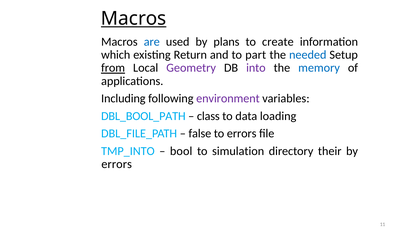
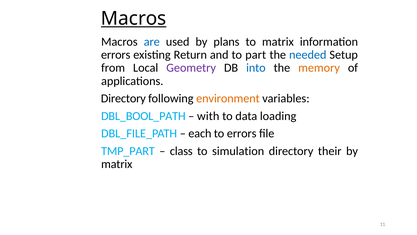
to create: create -> matrix
which at (116, 55): which -> errors
from underline: present -> none
into colour: purple -> blue
memory colour: blue -> orange
Including at (123, 98): Including -> Directory
environment colour: purple -> orange
class: class -> with
false: false -> each
TMP_INTO: TMP_INTO -> TMP_PART
bool: bool -> class
errors at (117, 164): errors -> matrix
